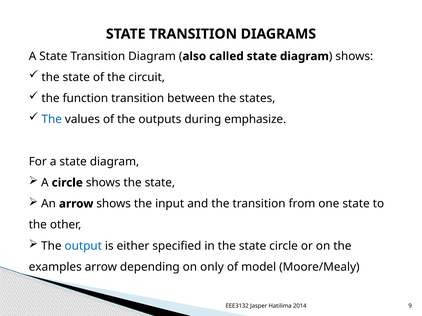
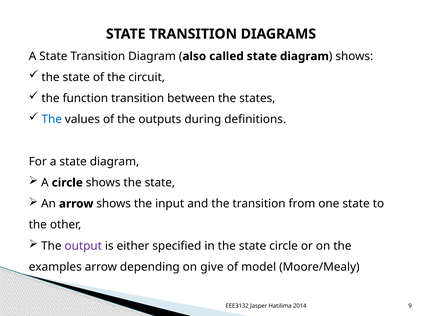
emphasize: emphasize -> definitions
output colour: blue -> purple
only: only -> give
